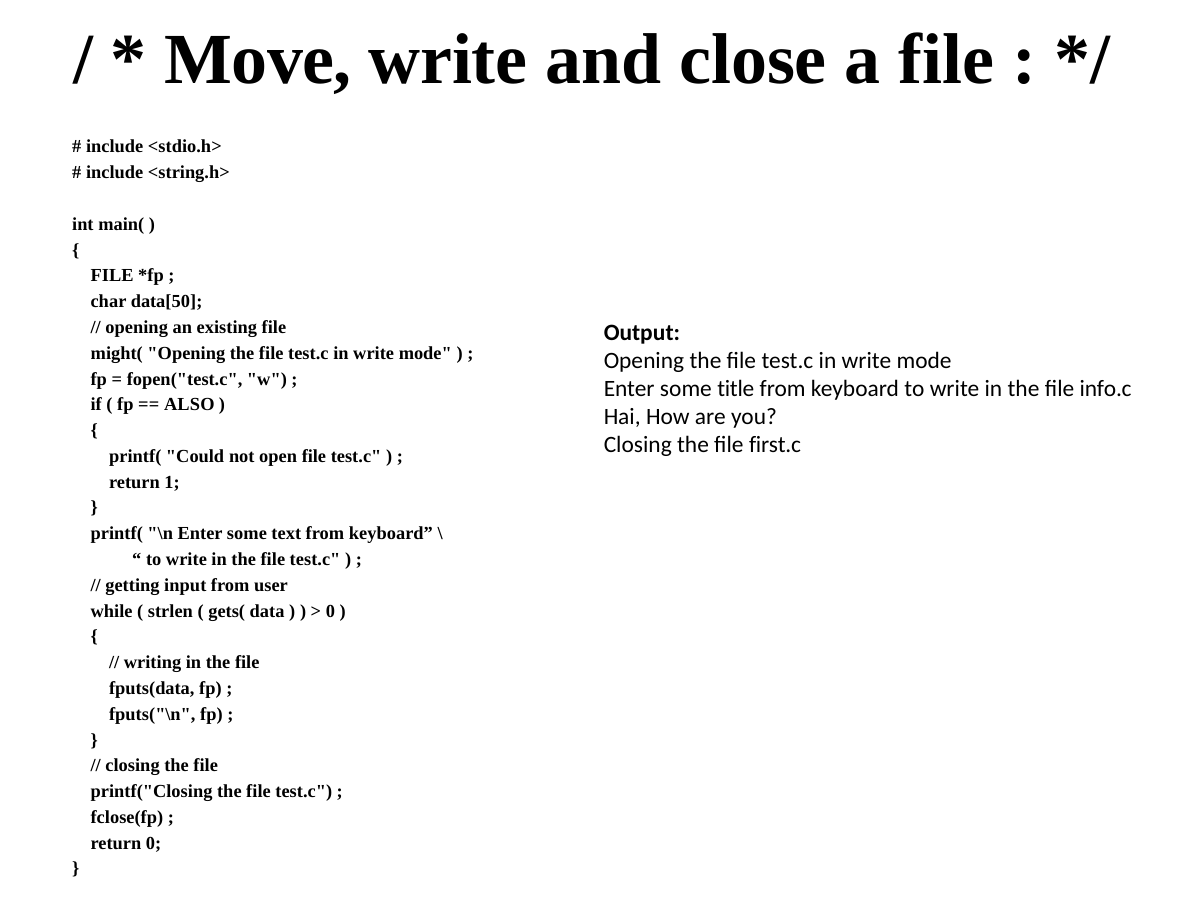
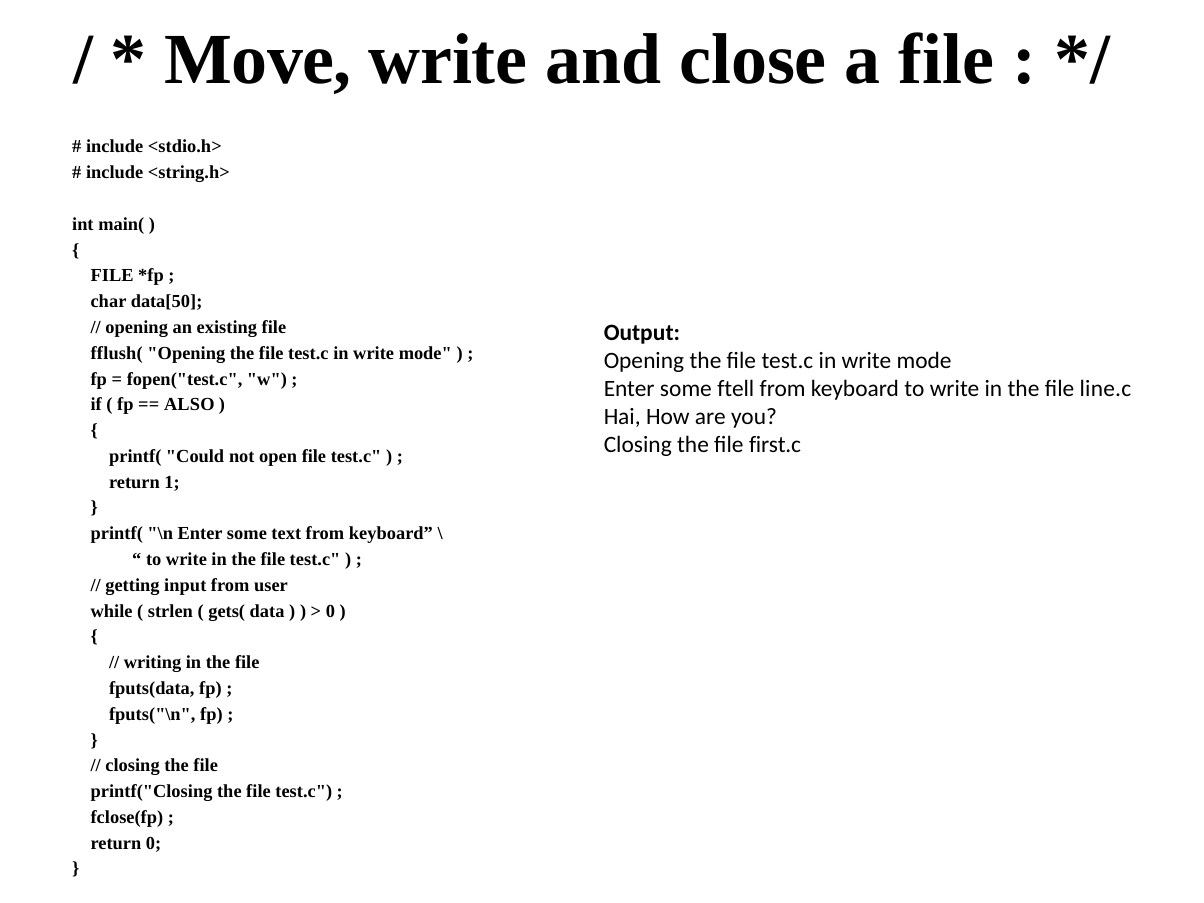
might(: might( -> fflush(
title: title -> ftell
info.c: info.c -> line.c
